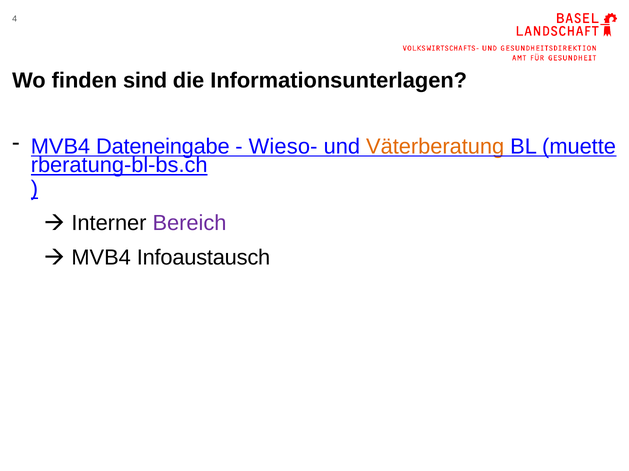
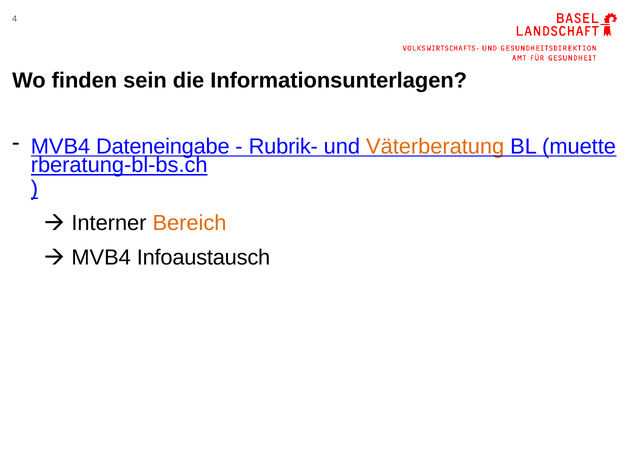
sind: sind -> sein
Wieso-: Wieso- -> Rubrik-
Bereich colour: purple -> orange
